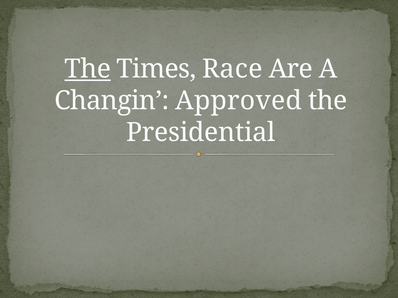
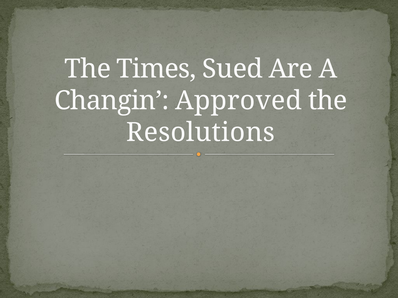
The at (88, 69) underline: present -> none
Race: Race -> Sued
Presidential: Presidential -> Resolutions
